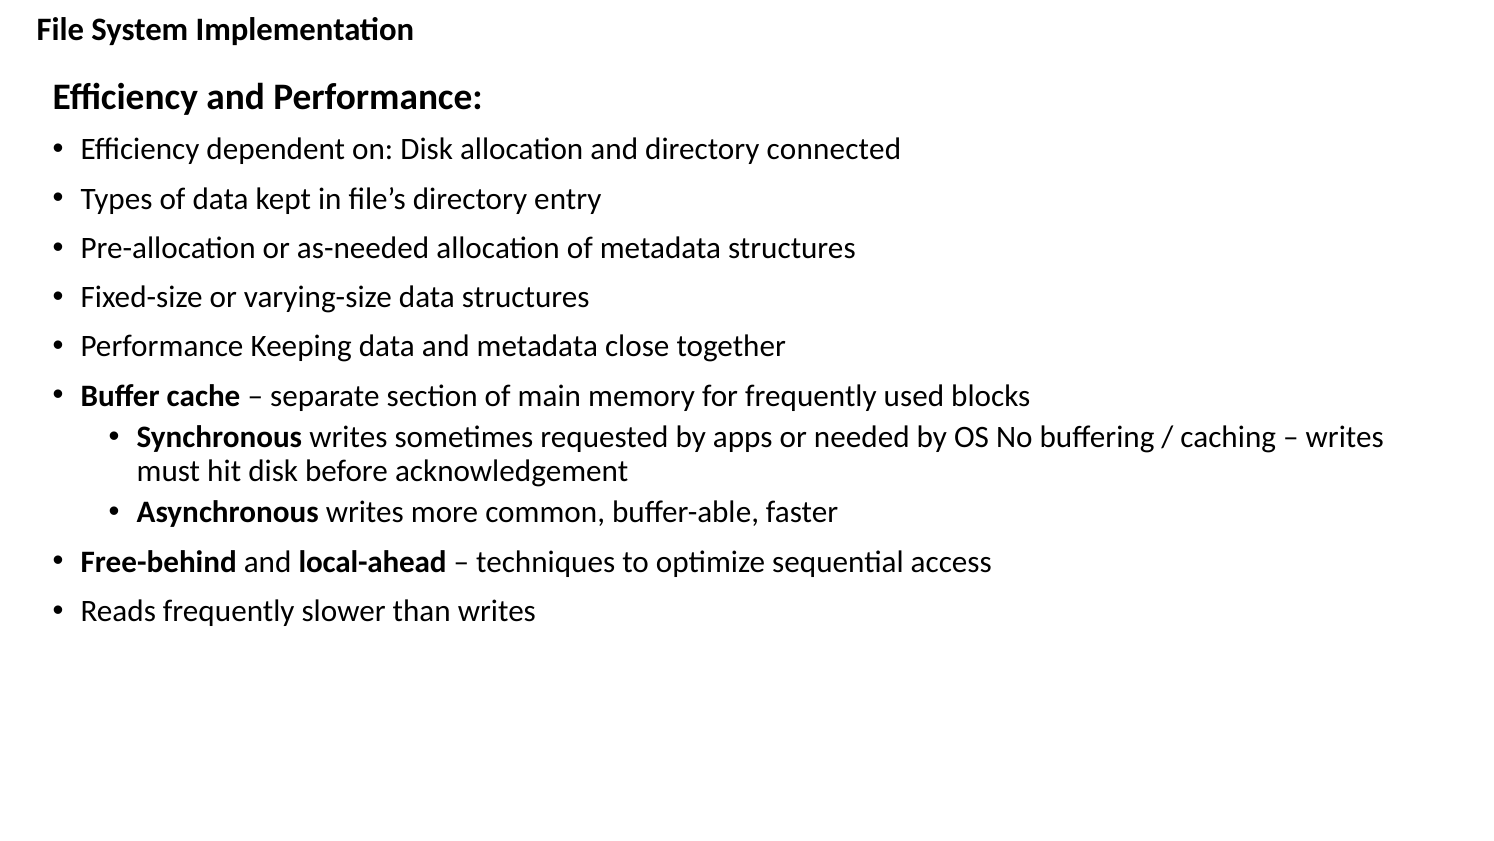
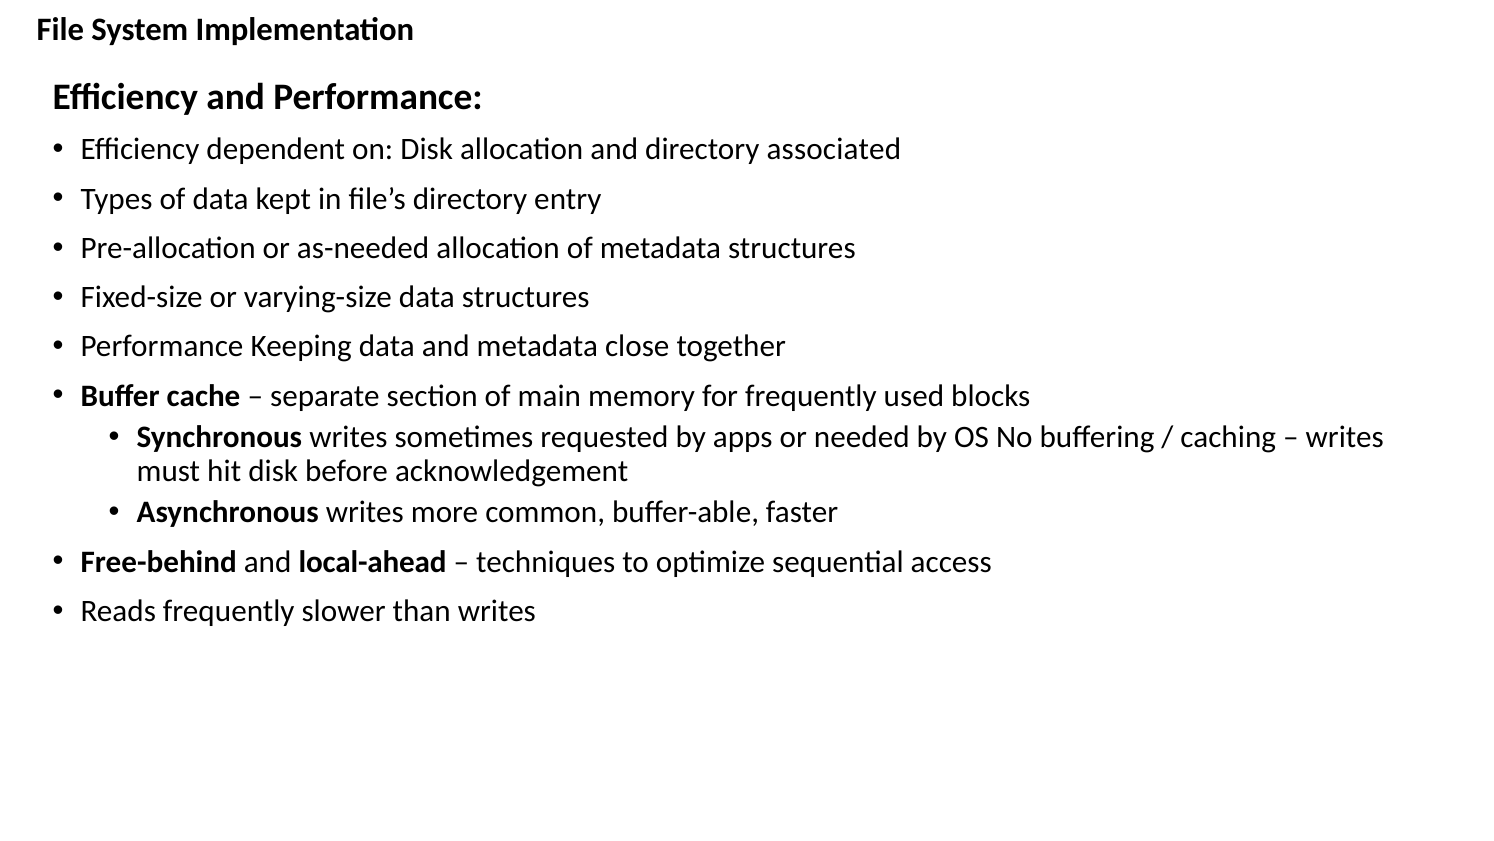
connected: connected -> associated
